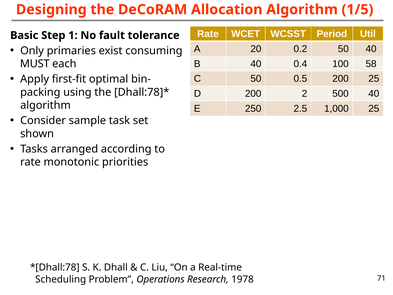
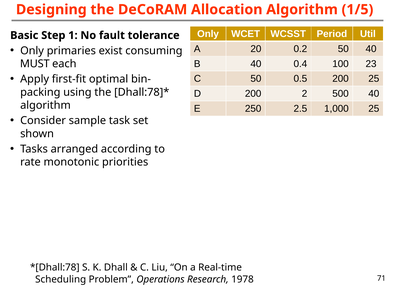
Rate at (208, 34): Rate -> Only
58: 58 -> 23
